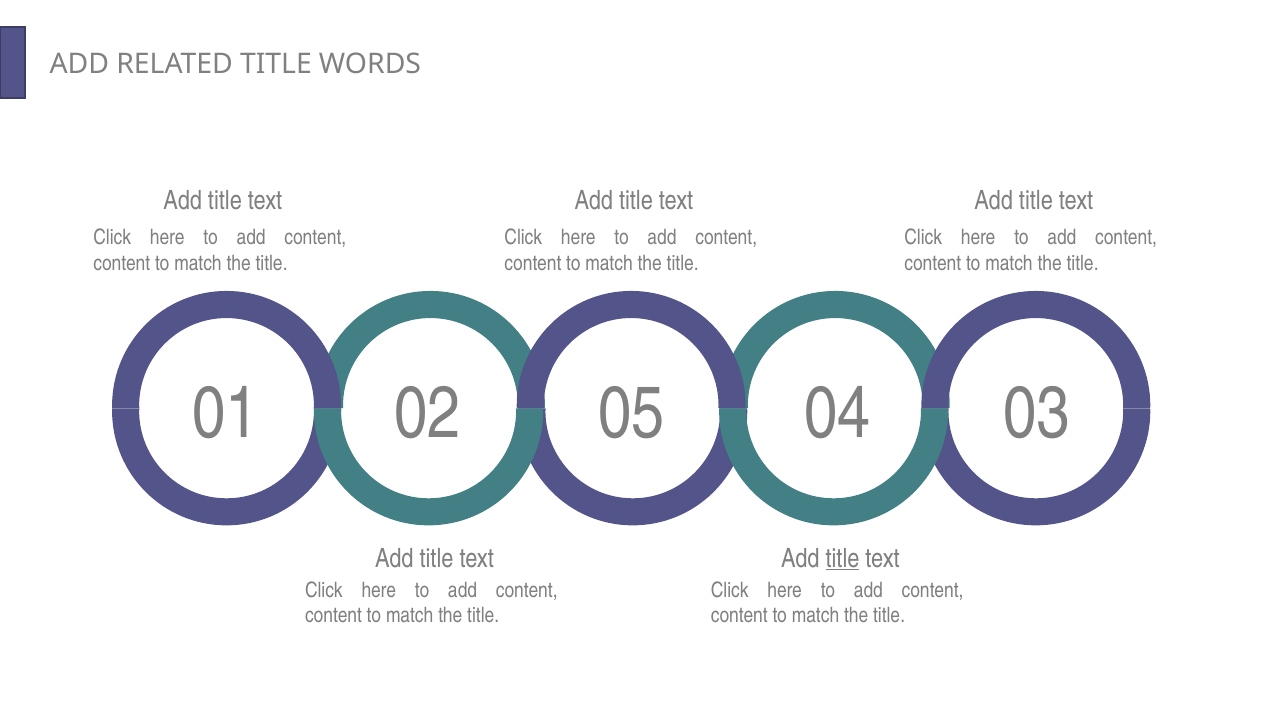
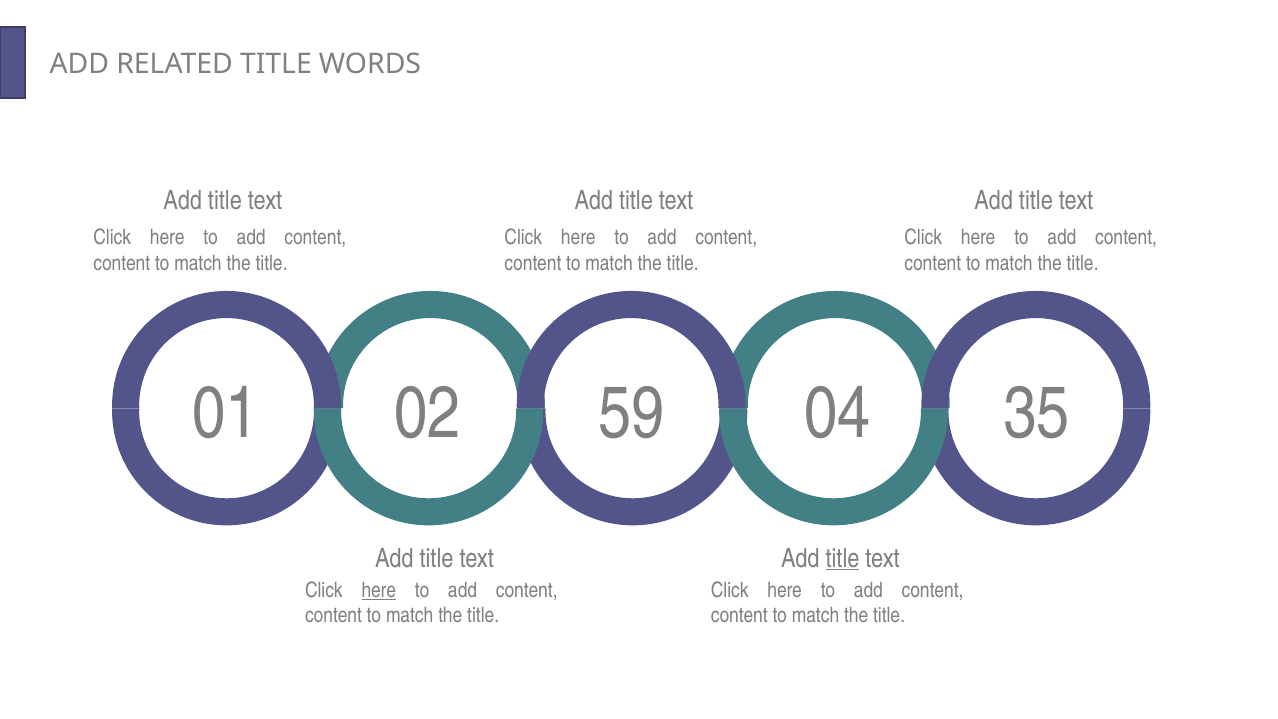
05: 05 -> 59
03: 03 -> 35
here at (379, 590) underline: none -> present
